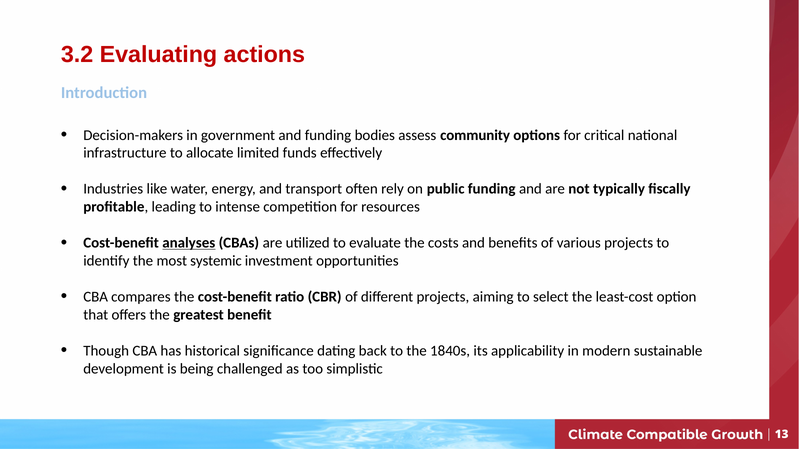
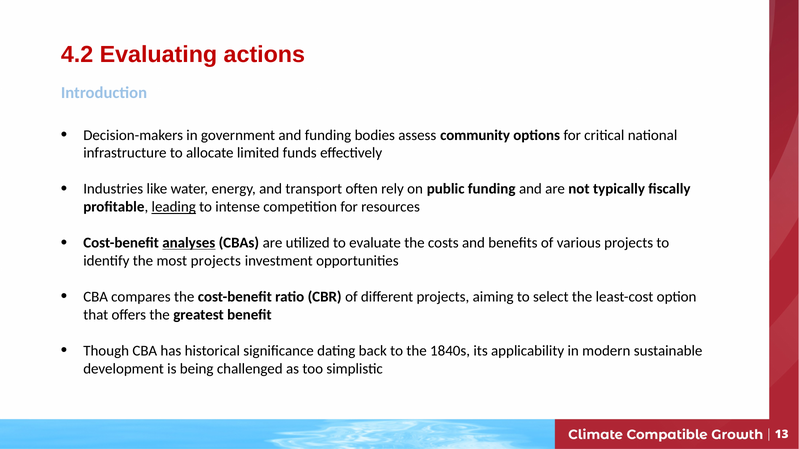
3.2: 3.2 -> 4.2
leading underline: none -> present
most systemic: systemic -> projects
